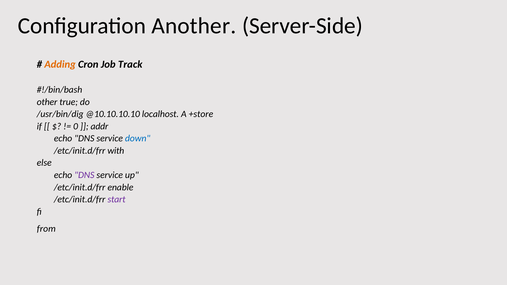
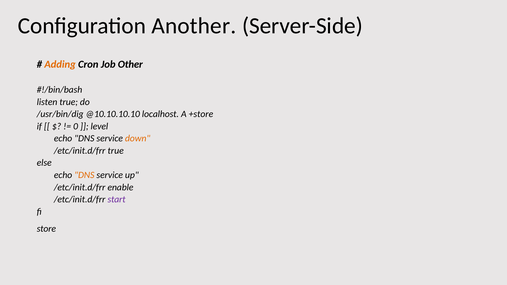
Track: Track -> Other
other: other -> listen
addr: addr -> level
down colour: blue -> orange
/etc/init.d/frr with: with -> true
DNS at (84, 175) colour: purple -> orange
from: from -> store
